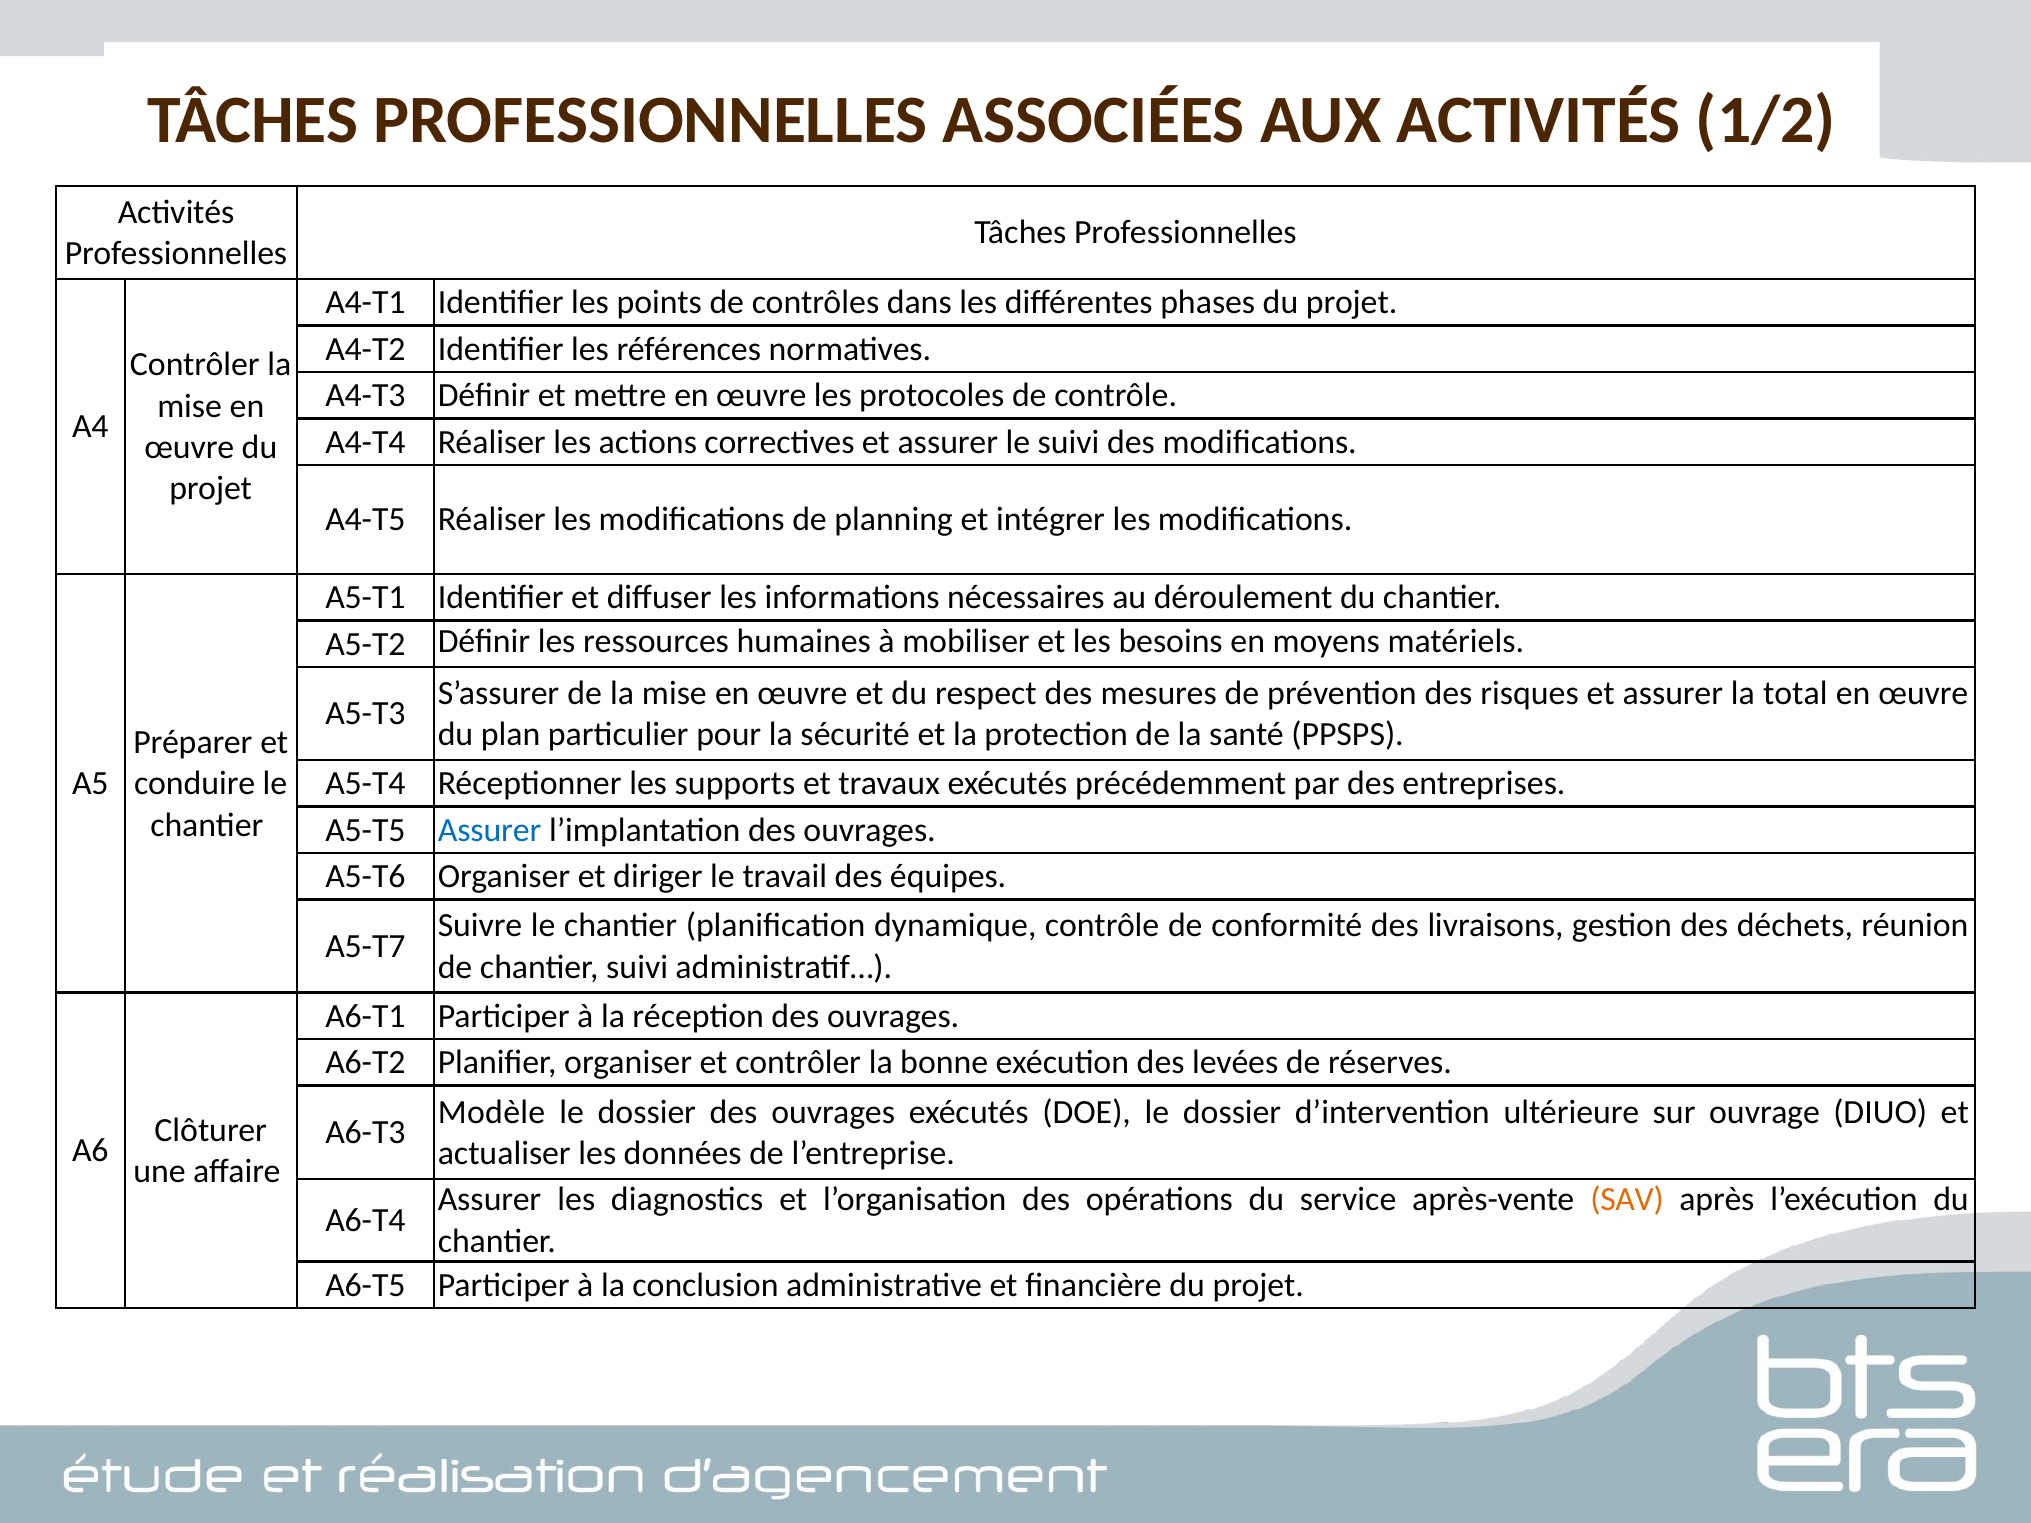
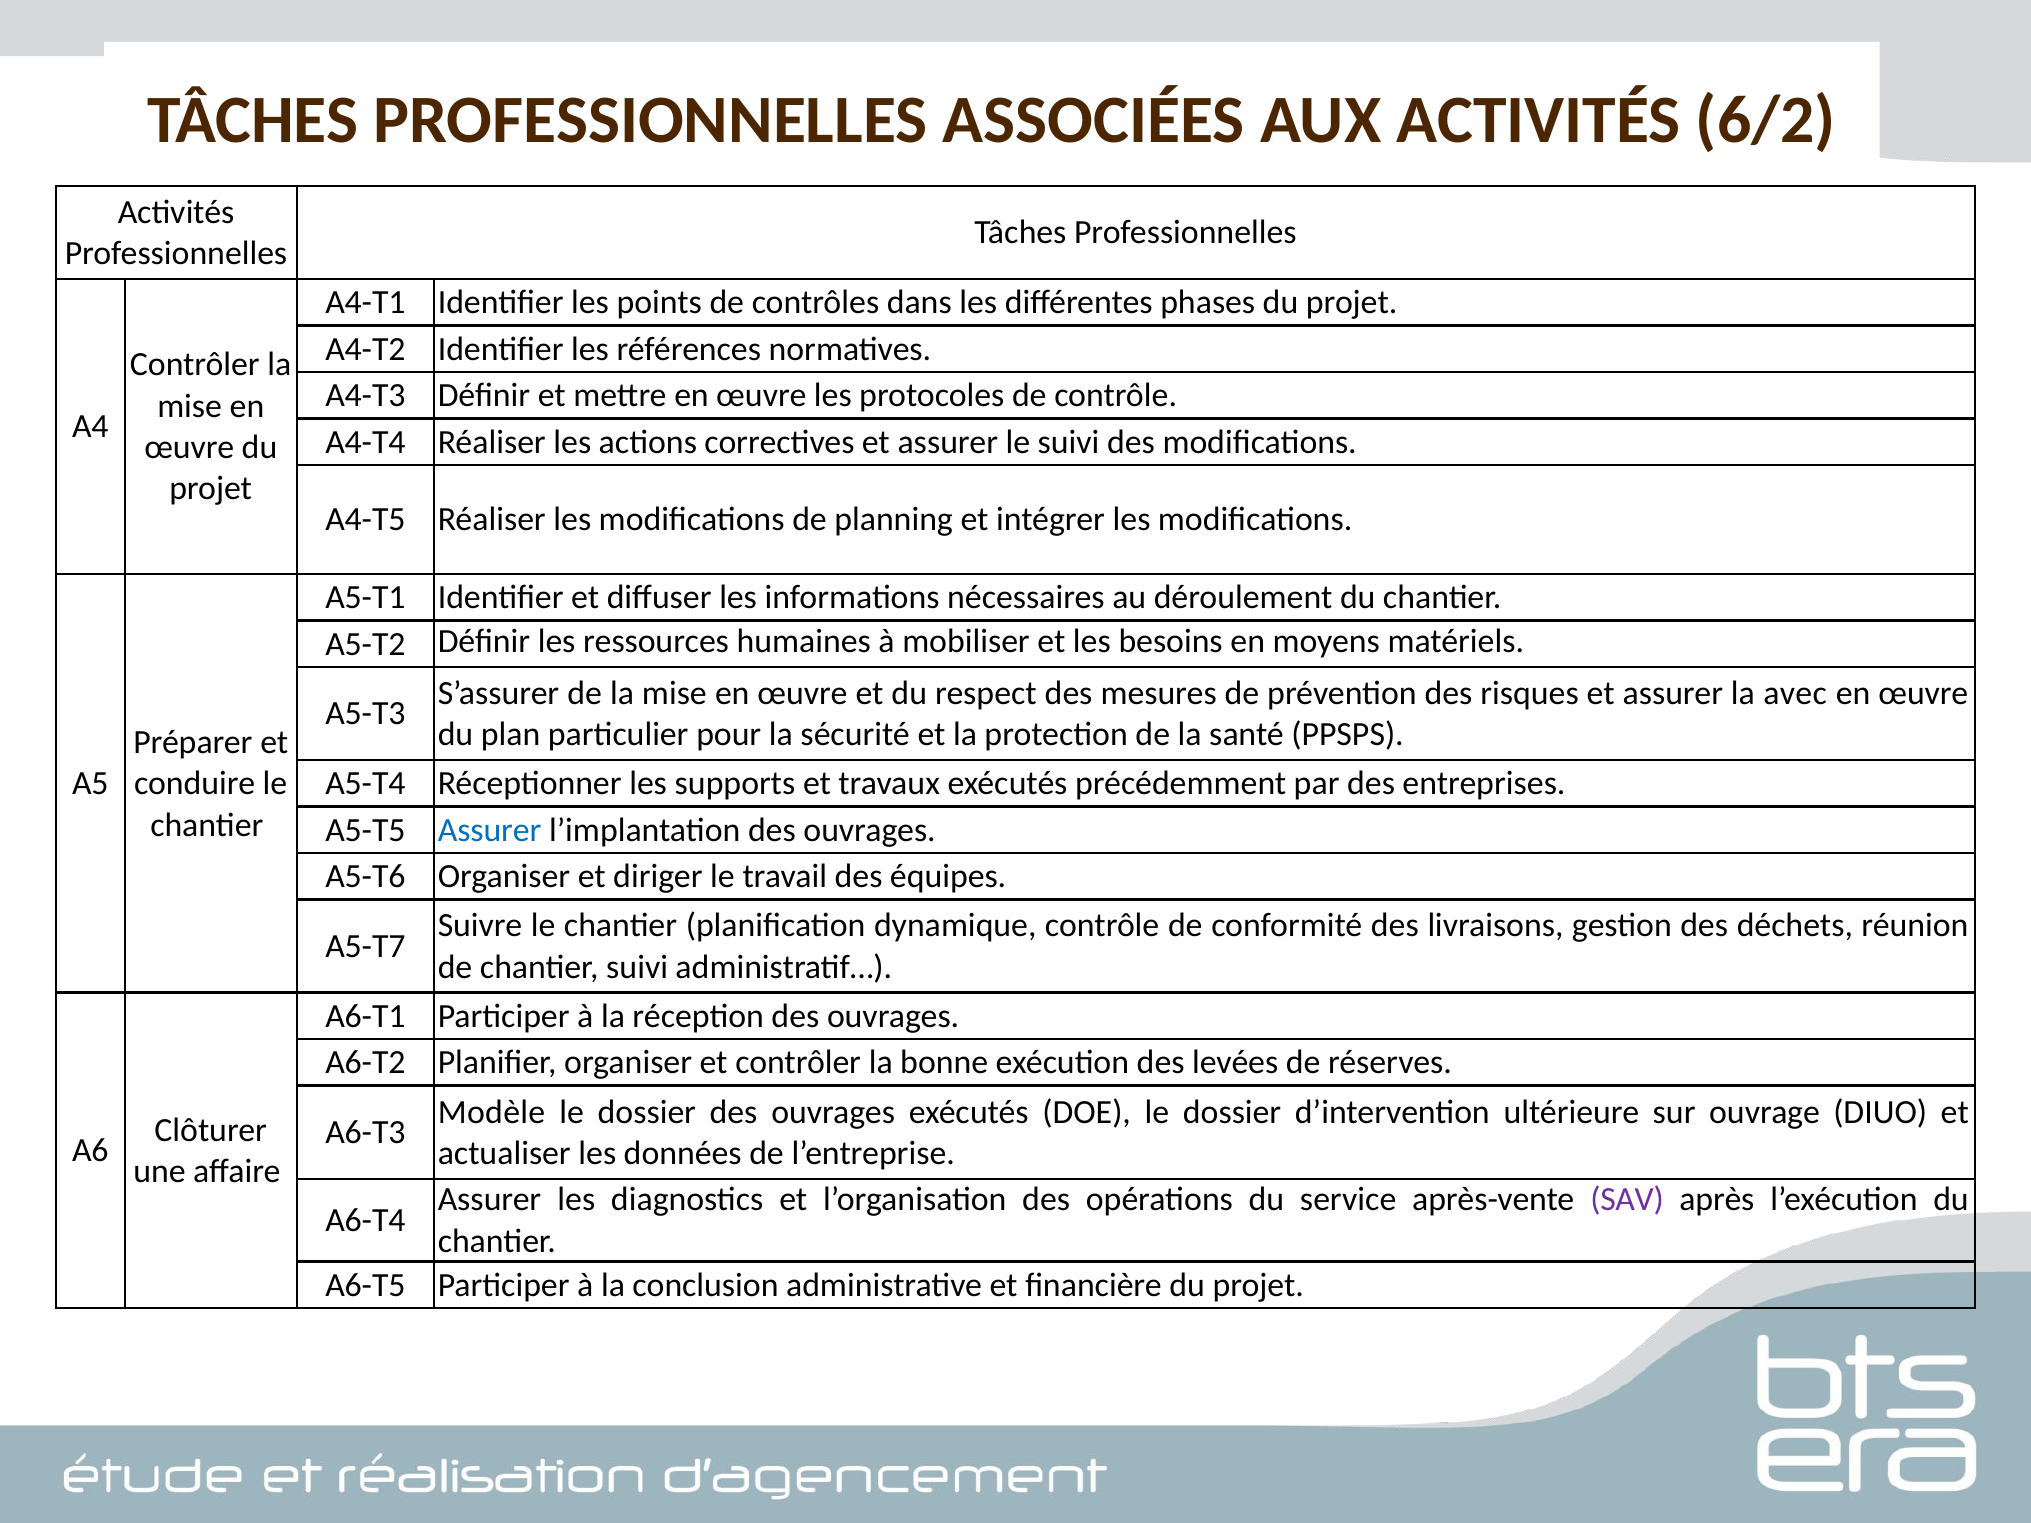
1/2: 1/2 -> 6/2
total: total -> avec
SAV colour: orange -> purple
